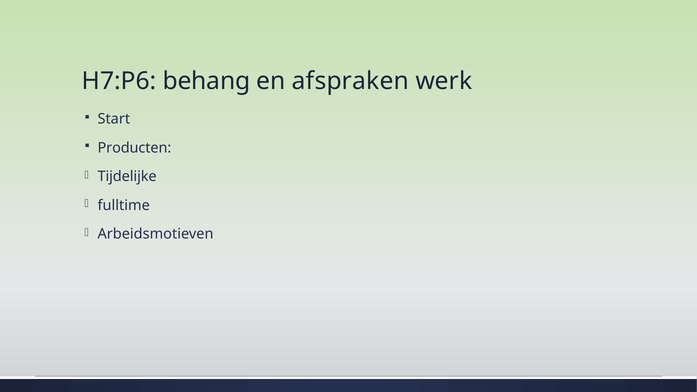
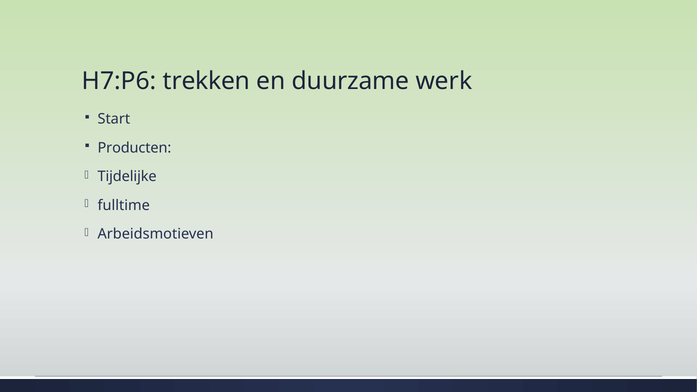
behang: behang -> trekken
afspraken: afspraken -> duurzame
